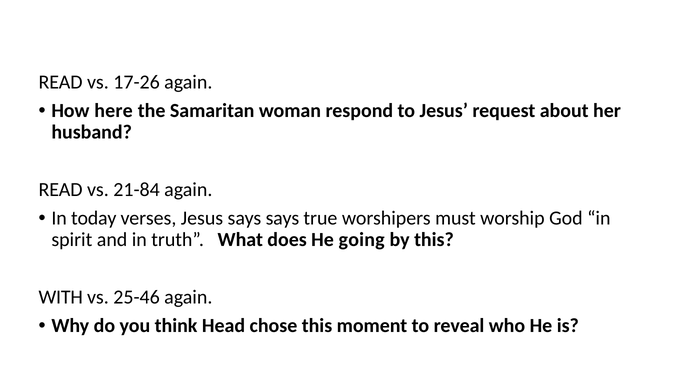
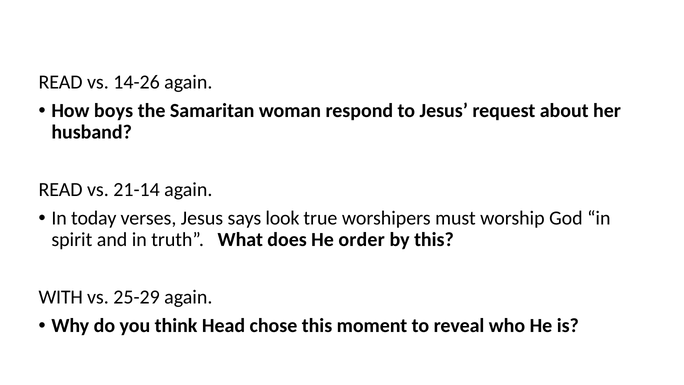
17-26: 17-26 -> 14-26
here: here -> boys
21-84: 21-84 -> 21-14
says says: says -> look
going: going -> order
25-46: 25-46 -> 25-29
